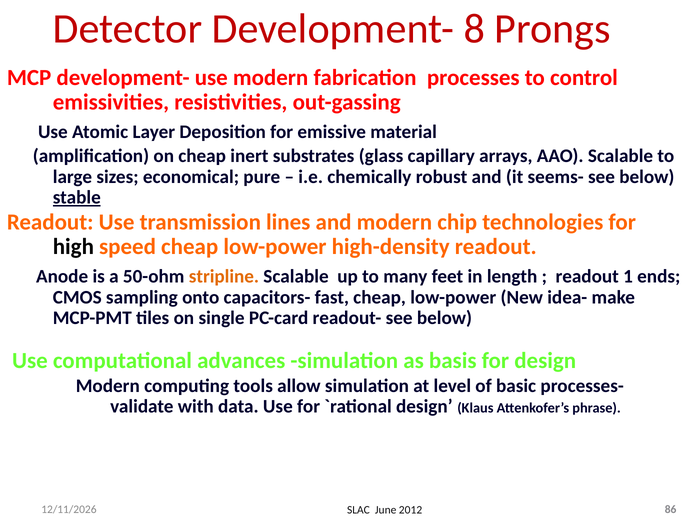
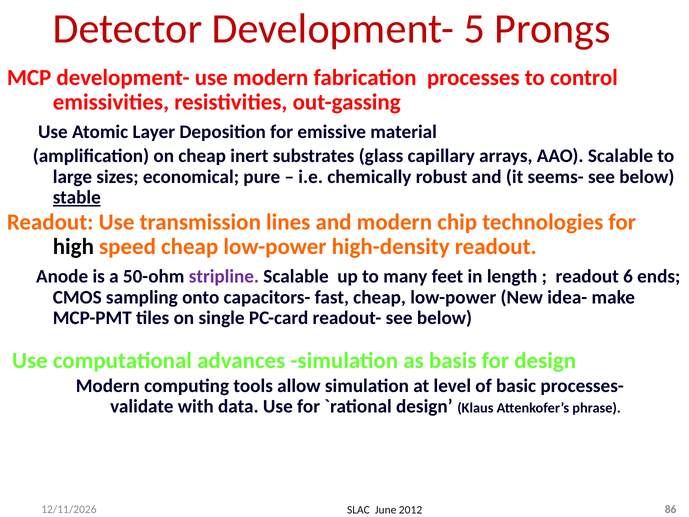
8: 8 -> 5
stripline colour: orange -> purple
1: 1 -> 6
